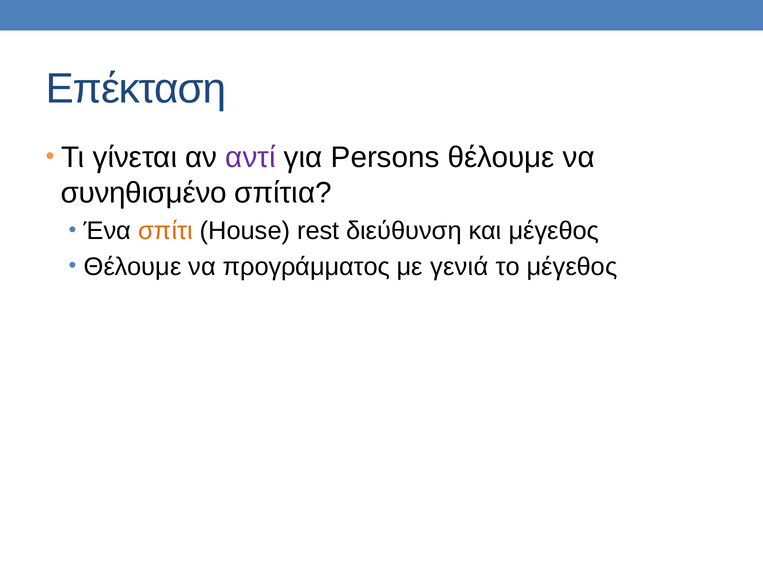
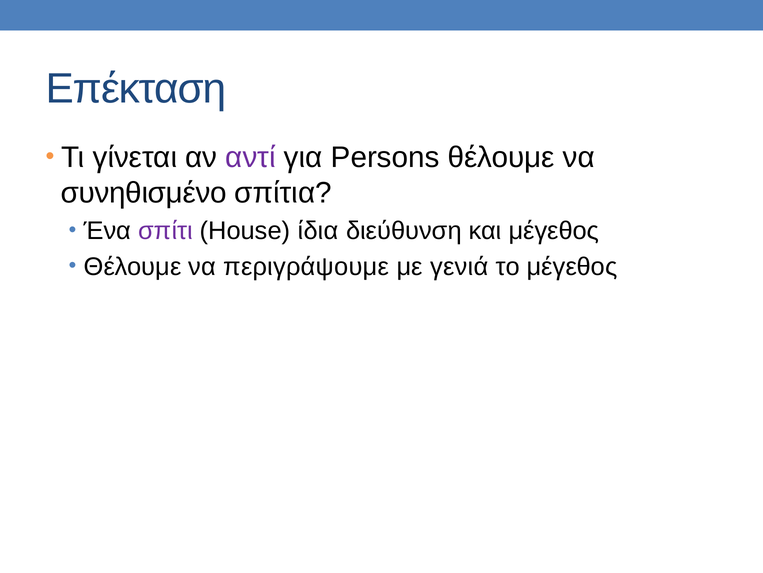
σπίτι colour: orange -> purple
rest: rest -> ίδια
προγράμματος: προγράμματος -> περιγράψουμε
